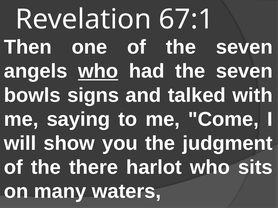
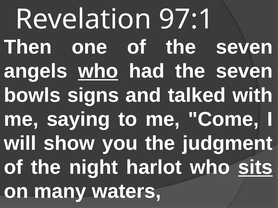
67:1: 67:1 -> 97:1
there: there -> night
sits underline: none -> present
